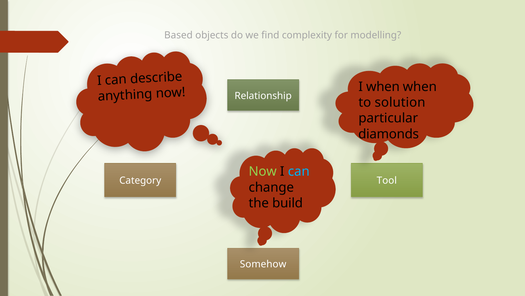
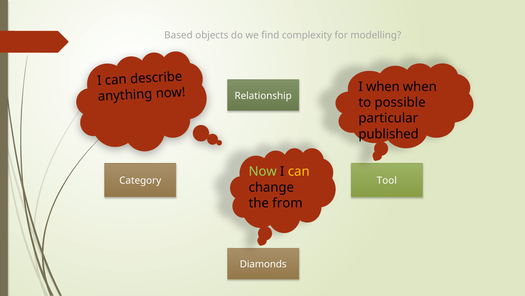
solution: solution -> possible
diamonds: diamonds -> published
can at (299, 171) colour: light blue -> yellow
build: build -> from
Somehow: Somehow -> Diamonds
